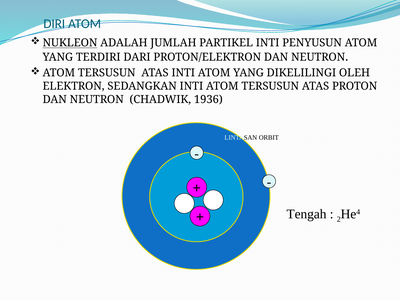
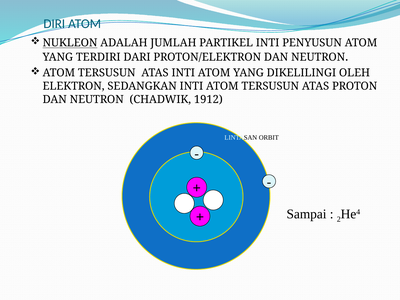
1936: 1936 -> 1912
Tengah: Tengah -> Sampai
